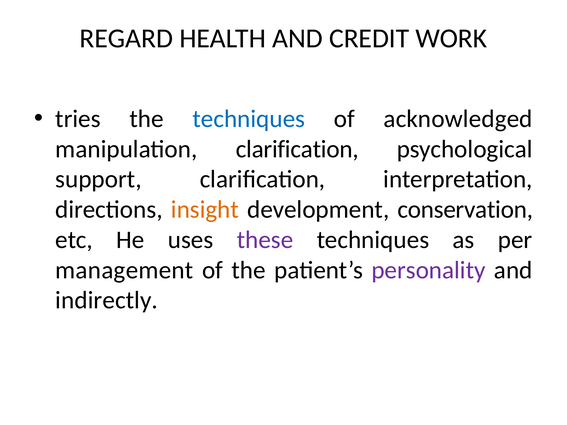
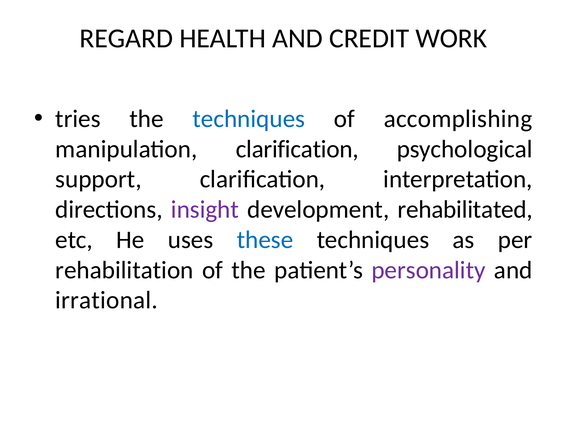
acknowledged: acknowledged -> accomplishing
insight colour: orange -> purple
conservation: conservation -> rehabilitated
these colour: purple -> blue
management: management -> rehabilitation
indirectly: indirectly -> irrational
